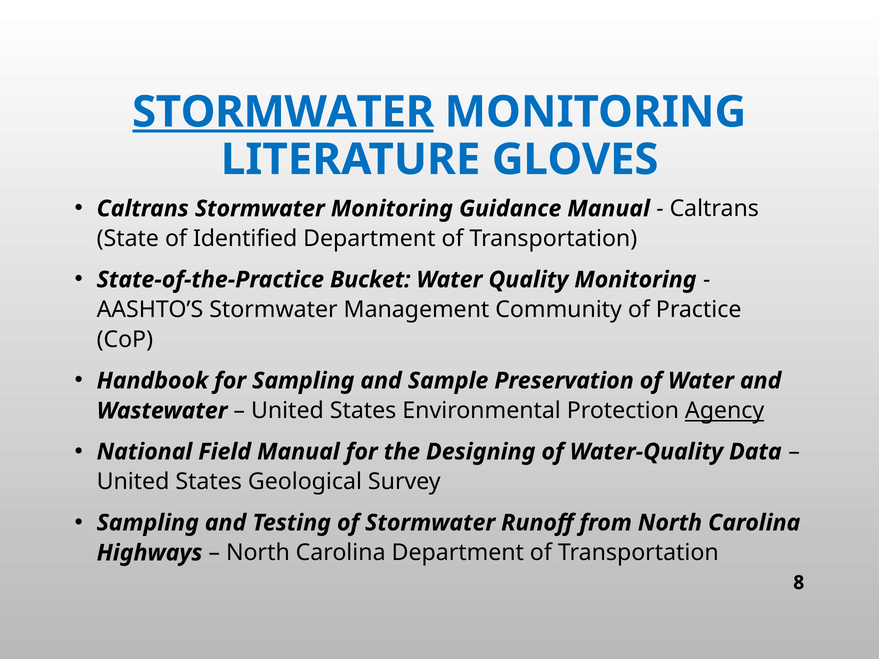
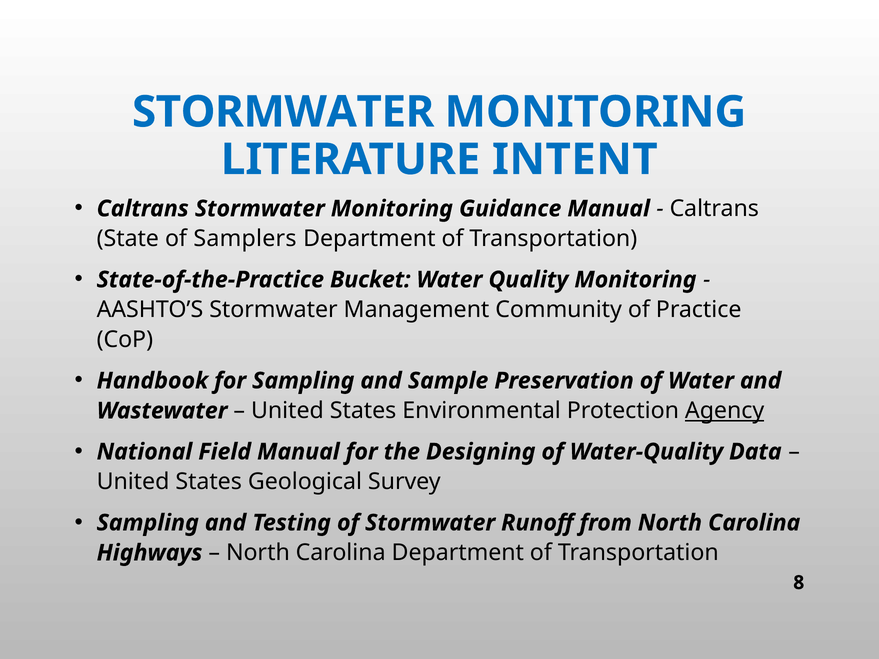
STORMWATER at (283, 112) underline: present -> none
GLOVES: GLOVES -> INTENT
Identified: Identified -> Samplers
